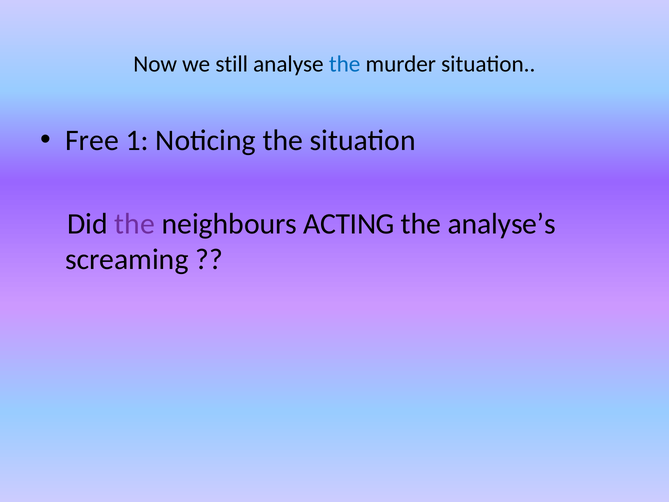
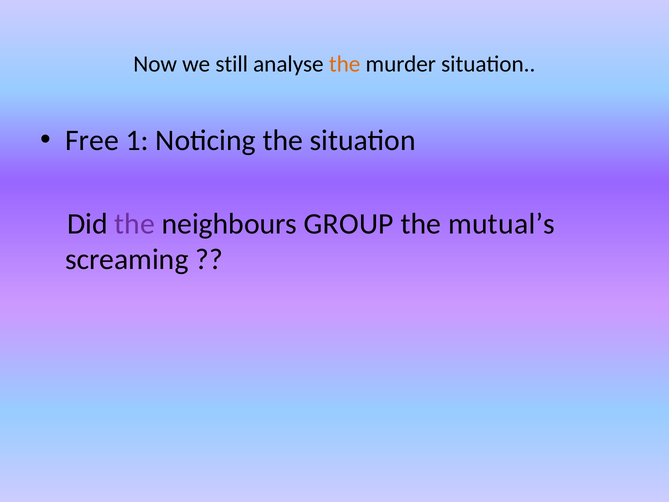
the at (345, 64) colour: blue -> orange
ACTING: ACTING -> GROUP
analyse’s: analyse’s -> mutual’s
